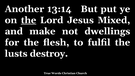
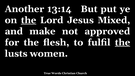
dwellings: dwellings -> approved
the at (123, 42) underline: none -> present
destroy: destroy -> women
